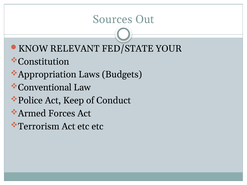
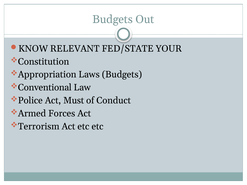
Sources at (113, 19): Sources -> Budgets
Keep: Keep -> Must
